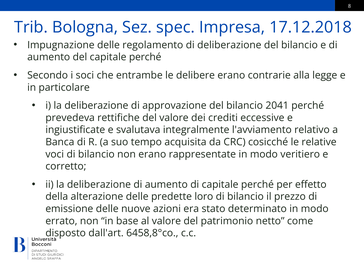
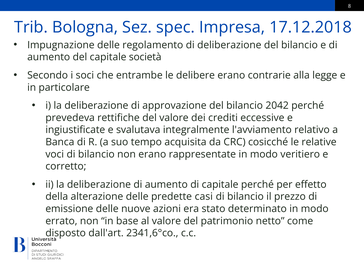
del capitale perché: perché -> società
2041: 2041 -> 2042
loro: loro -> casi
6458,8°co: 6458,8°co -> 2341,6°co
